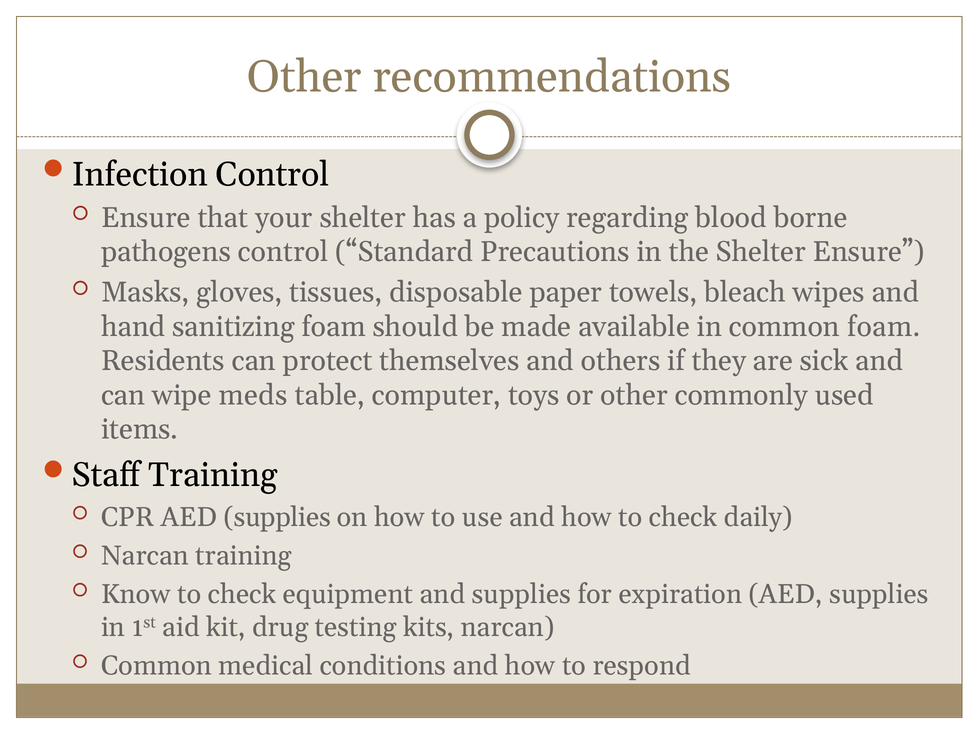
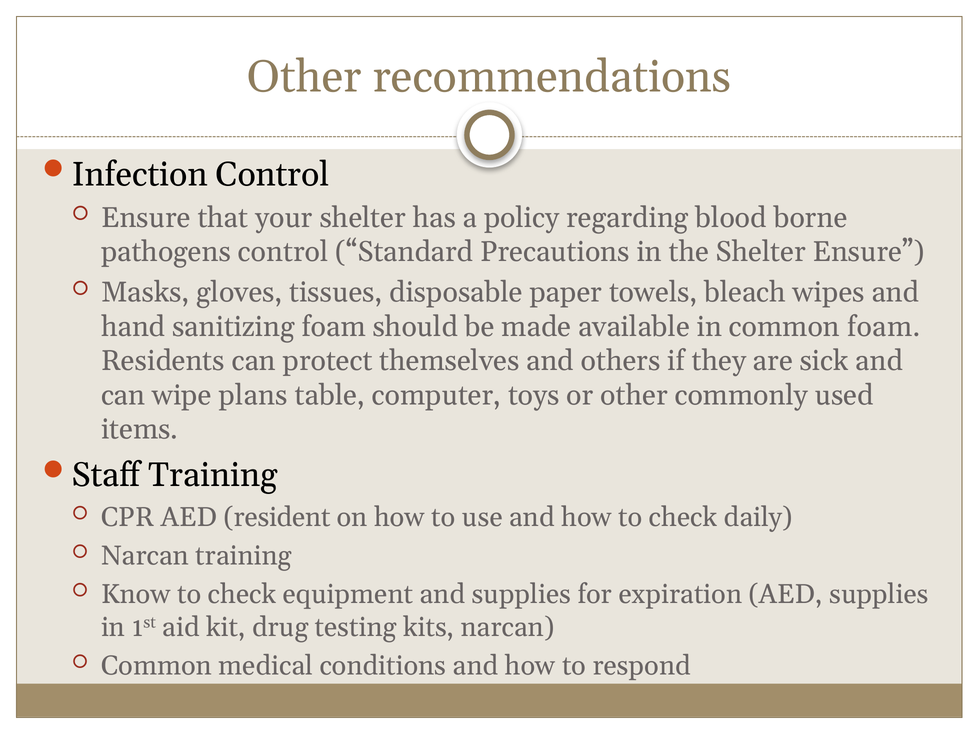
meds: meds -> plans
CPR AED supplies: supplies -> resident
